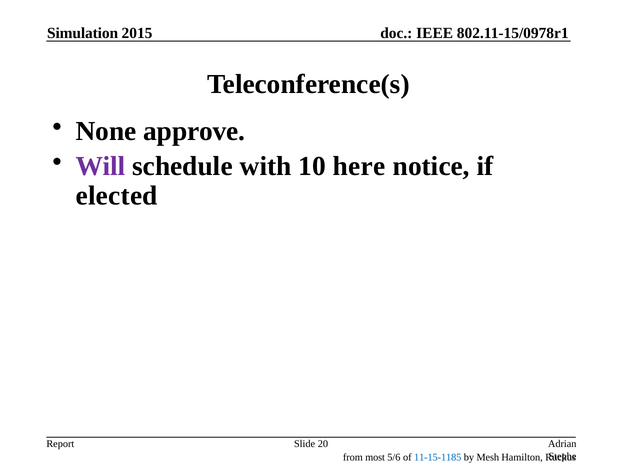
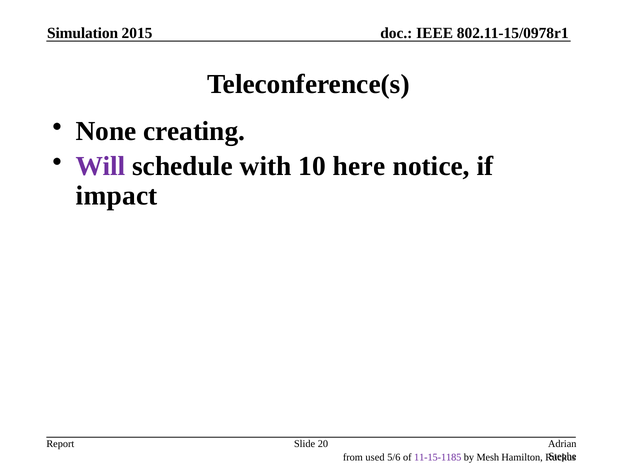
approve: approve -> creating
elected: elected -> impact
most: most -> used
11-15-1185 colour: blue -> purple
